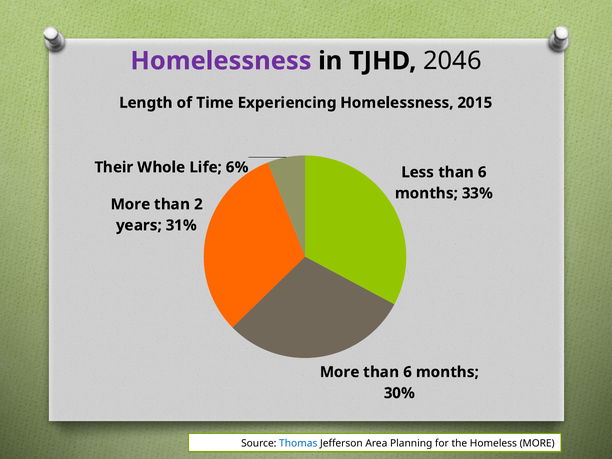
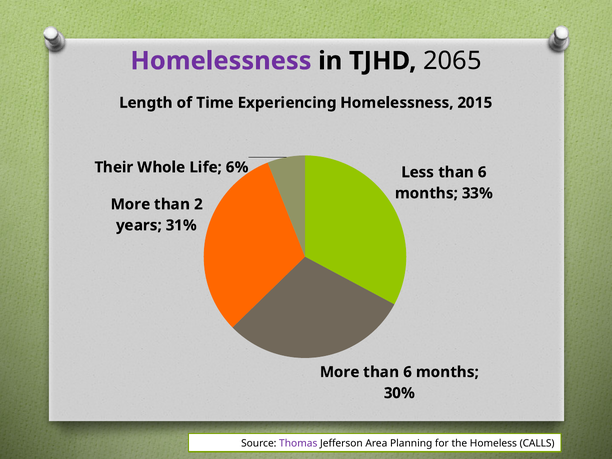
2046: 2046 -> 2065
Thomas colour: blue -> purple
Homeless MORE: MORE -> CALLS
